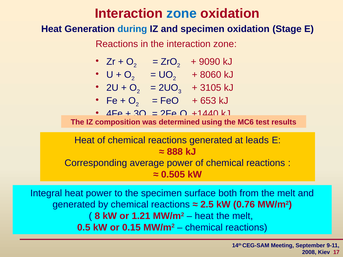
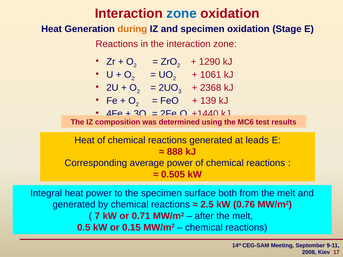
during colour: blue -> orange
9090: 9090 -> 1290
8060: 8060 -> 1061
3105: 3105 -> 2368
653: 653 -> 139
8: 8 -> 7
1.21: 1.21 -> 0.71
heat at (204, 216): heat -> after
